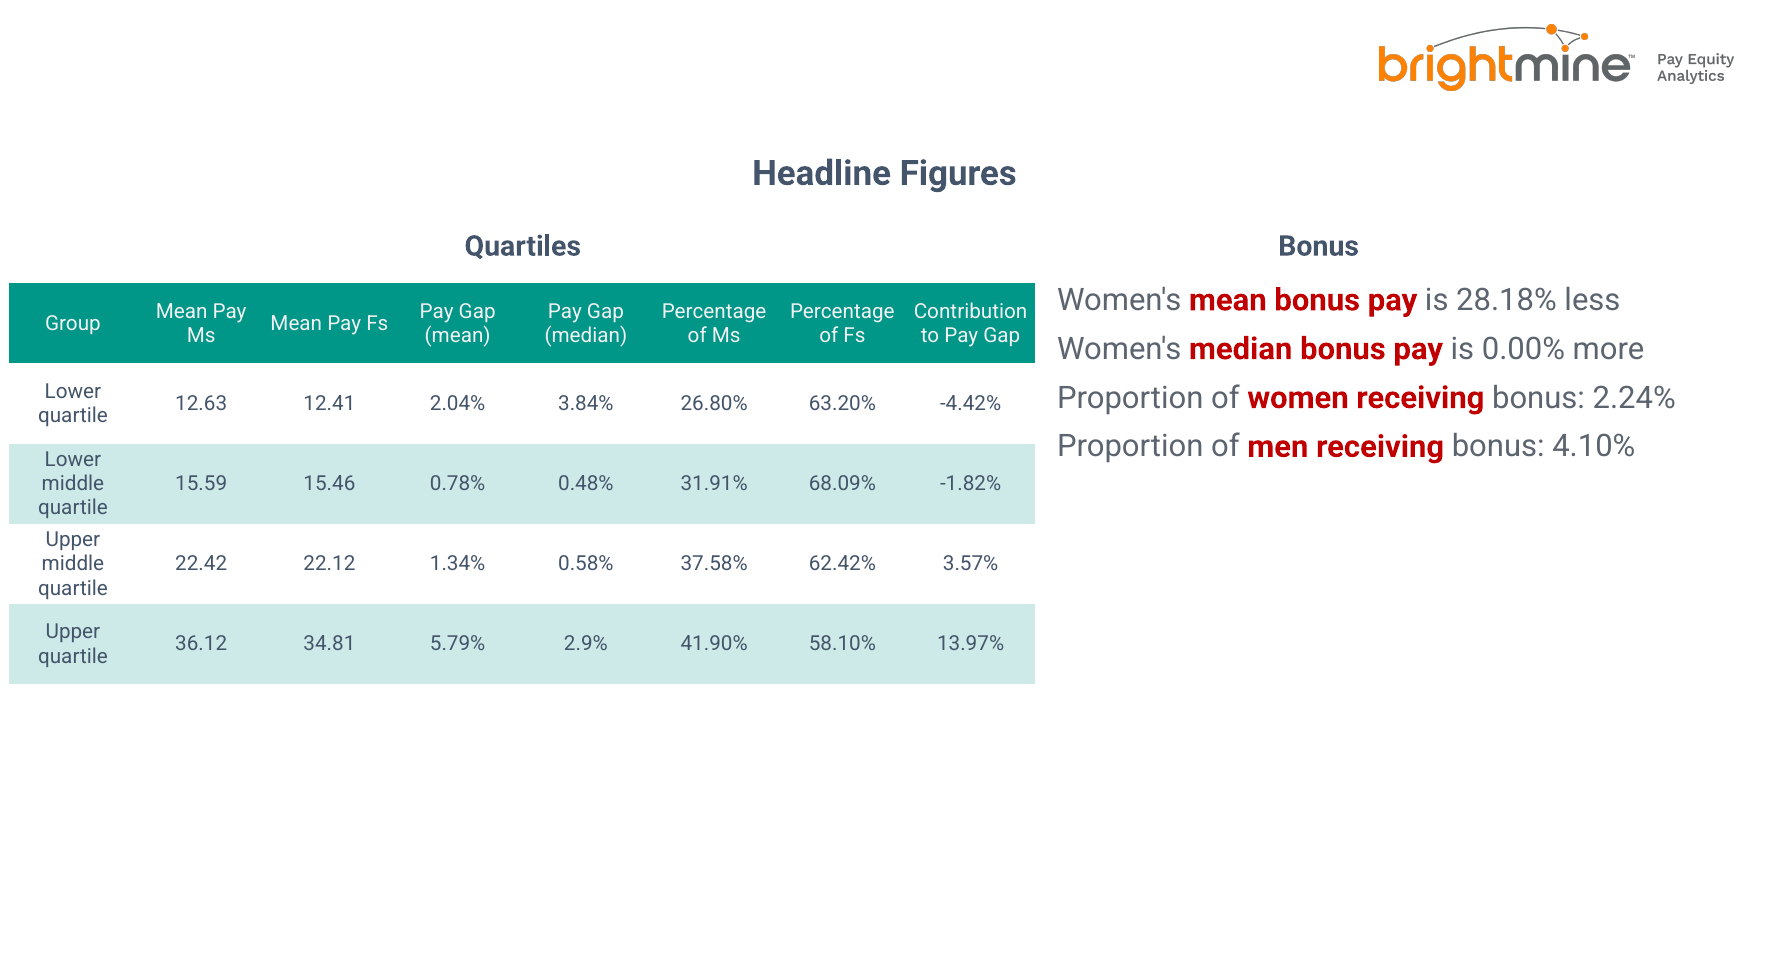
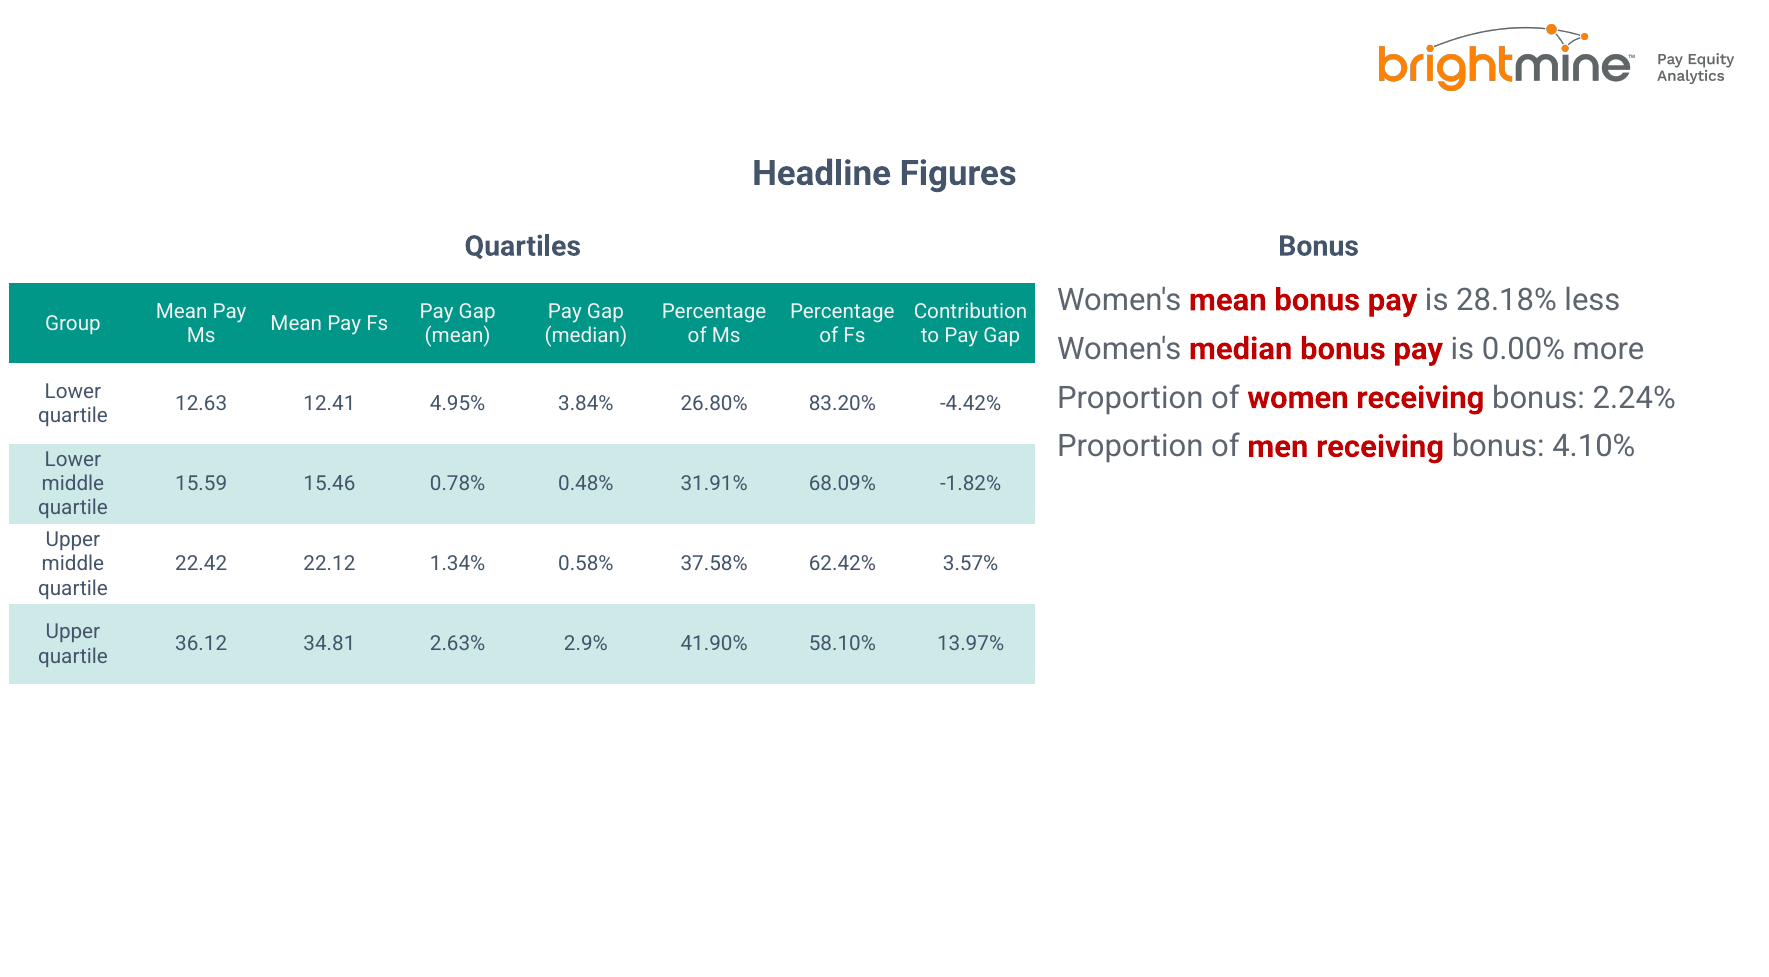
2.04%: 2.04% -> 4.95%
63.20%: 63.20% -> 83.20%
5.79%: 5.79% -> 2.63%
